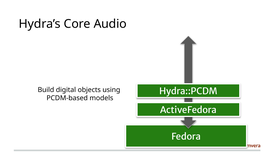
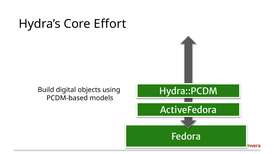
Audio: Audio -> Effort
